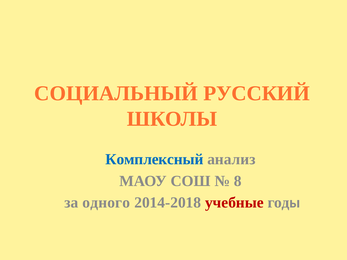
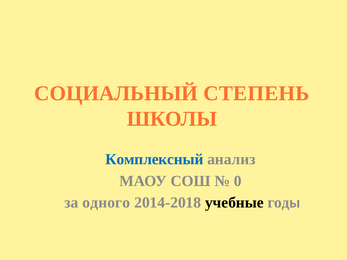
РУССКИЙ: РУССКИЙ -> СТЕПЕНЬ
8: 8 -> 0
учебные colour: red -> black
